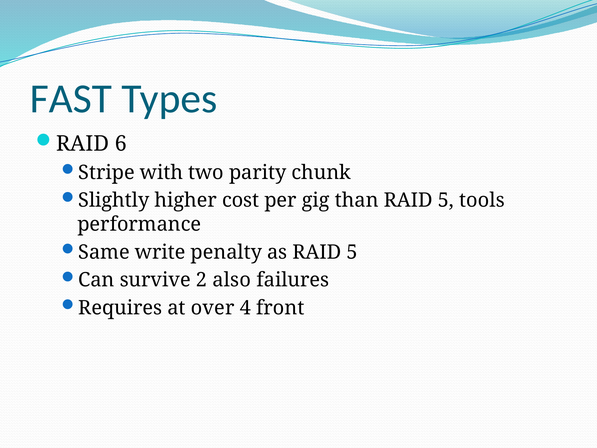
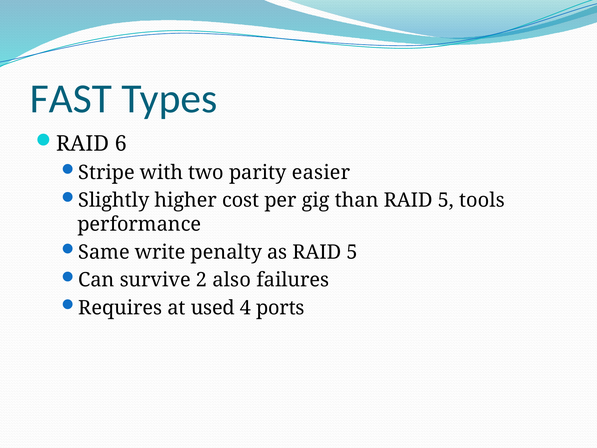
chunk: chunk -> easier
over: over -> used
front: front -> ports
